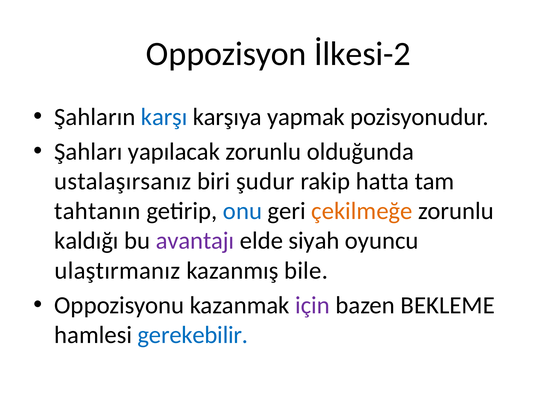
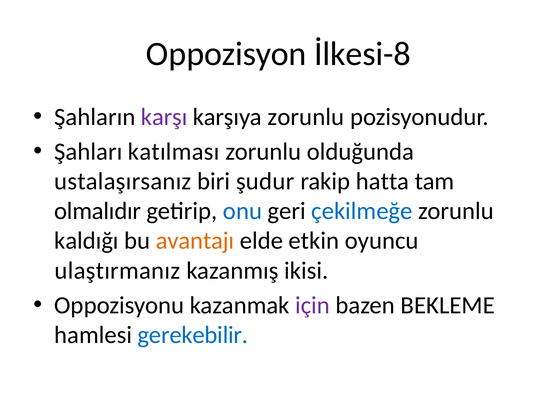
İlkesi-2: İlkesi-2 -> İlkesi-8
karşı colour: blue -> purple
karşıya yapmak: yapmak -> zorunlu
yapılacak: yapılacak -> katılması
tahtanın: tahtanın -> olmalıdır
çekilmeğe colour: orange -> blue
avantajı colour: purple -> orange
siyah: siyah -> etkin
bile: bile -> ikisi
